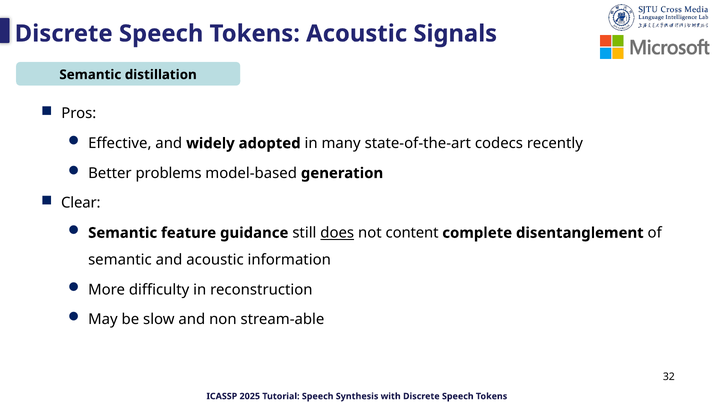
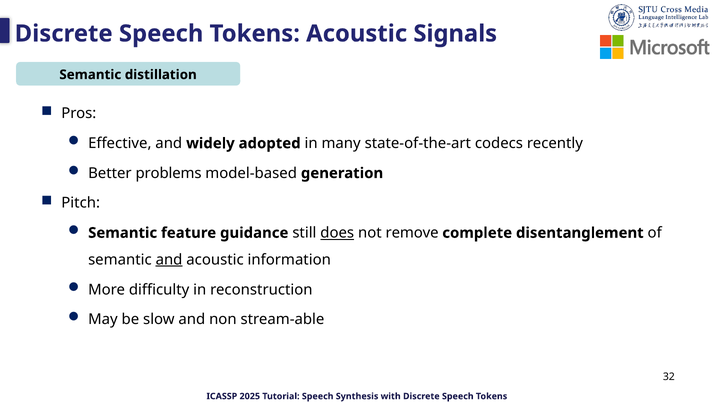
Clear: Clear -> Pitch
content: content -> remove
and at (169, 260) underline: none -> present
